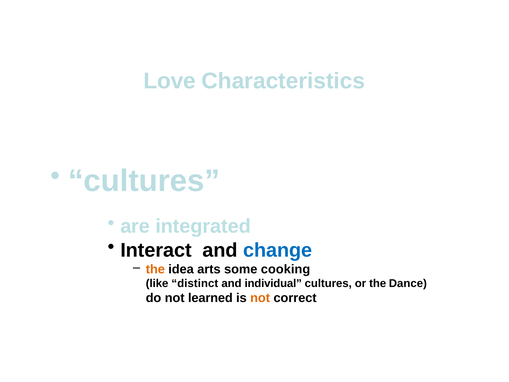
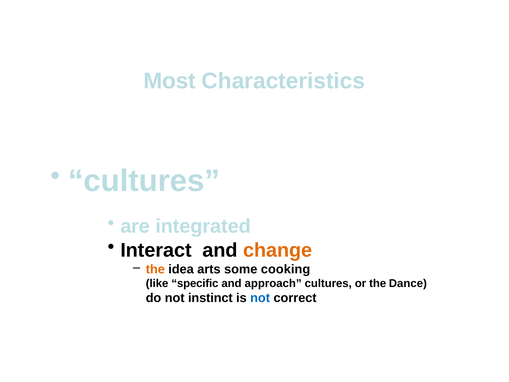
Love: Love -> Most
change colour: blue -> orange
distinct: distinct -> specific
individual: individual -> approach
learned: learned -> instinct
not at (260, 298) colour: orange -> blue
